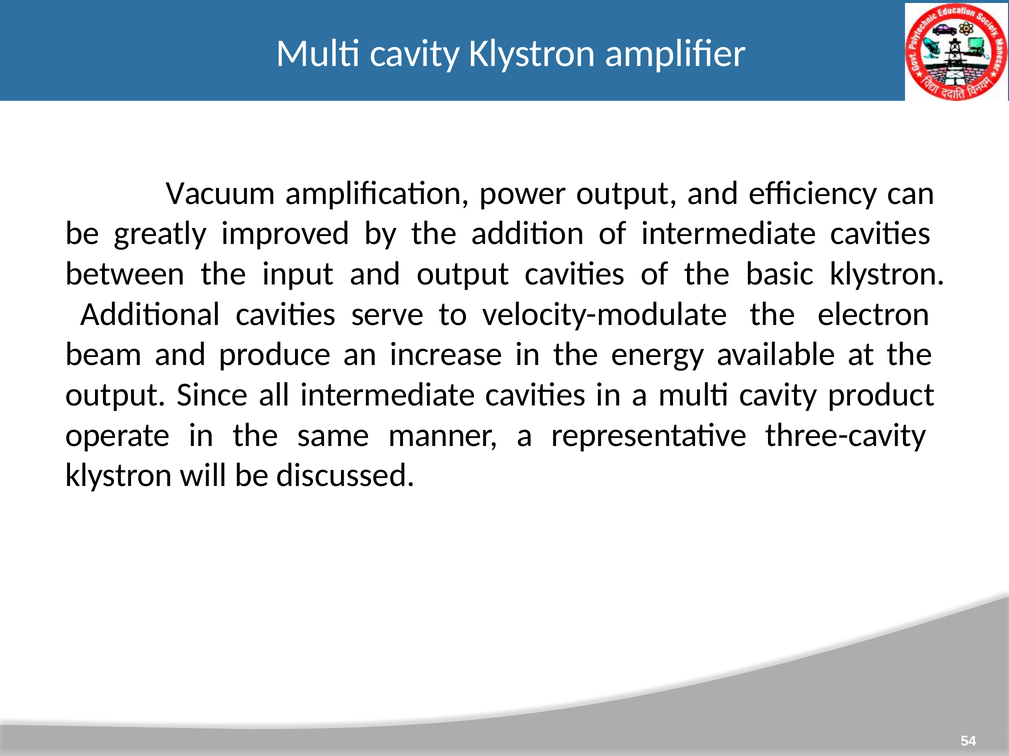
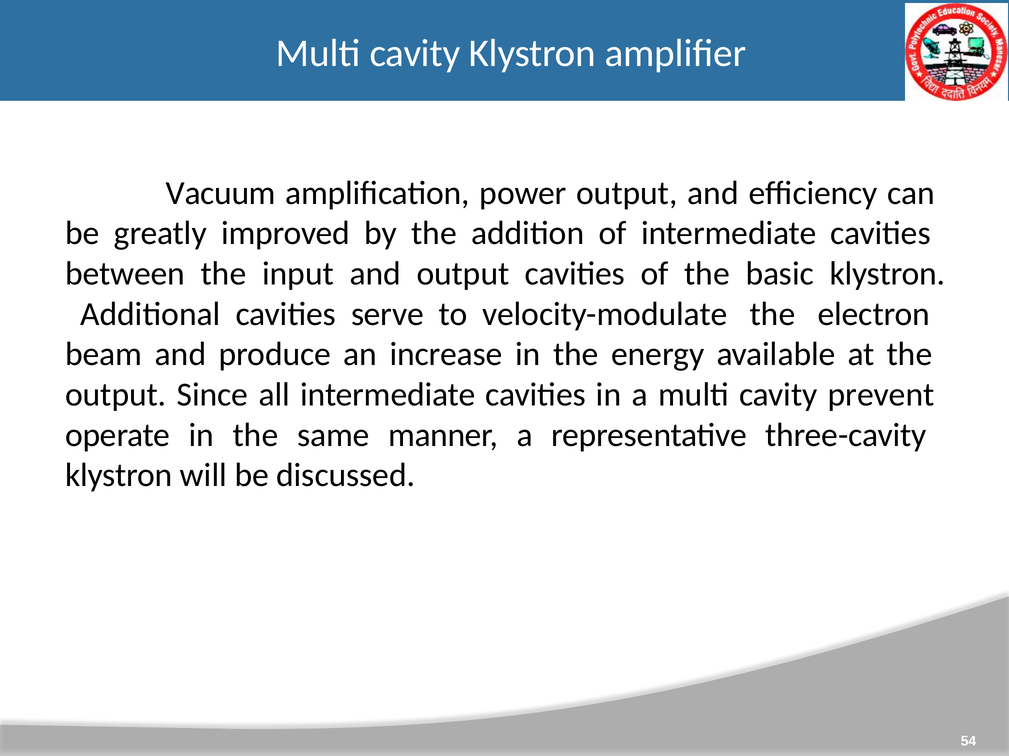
product: product -> prevent
